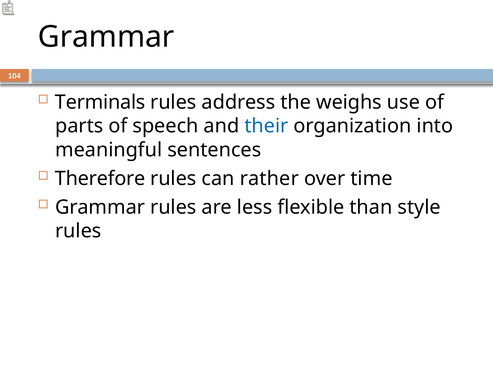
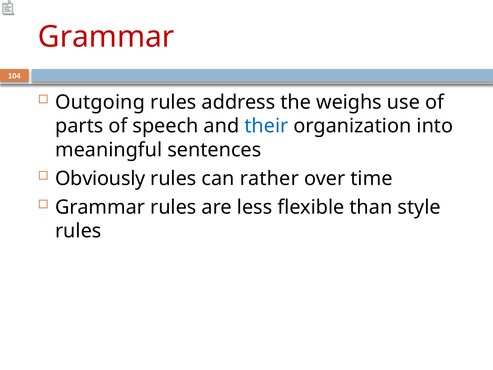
Grammar at (106, 37) colour: black -> red
Terminals: Terminals -> Outgoing
Therefore: Therefore -> Obviously
